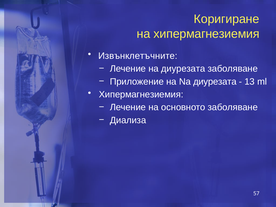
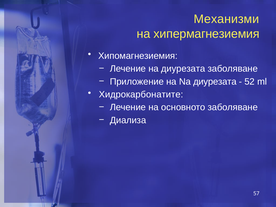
Коригиране: Коригиране -> Механизми
Извънклетъчните: Извънклетъчните -> Хипомагнезиемия
13: 13 -> 52
Хипермагнезиемия at (141, 94): Хипермагнезиемия -> Хидрокарбонатитe
